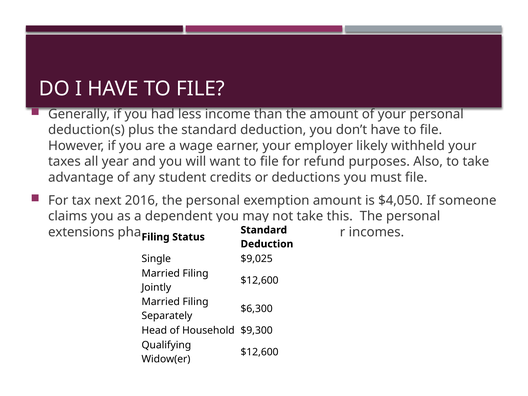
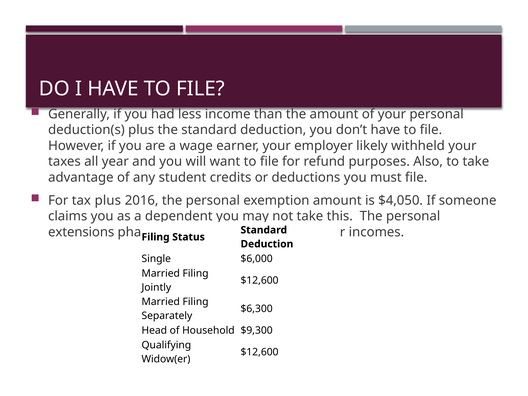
tax next: next -> plus
$9,025: $9,025 -> $6,000
